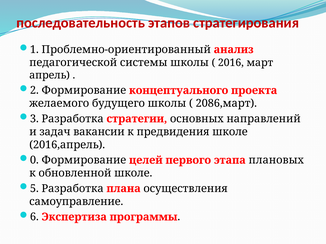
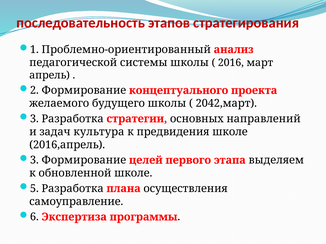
2086,март: 2086,март -> 2042,март
вакансии: вакансии -> культура
0 at (34, 160): 0 -> 3
плановых: плановых -> выделяем
